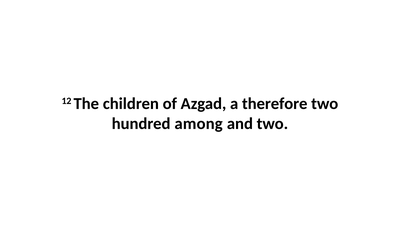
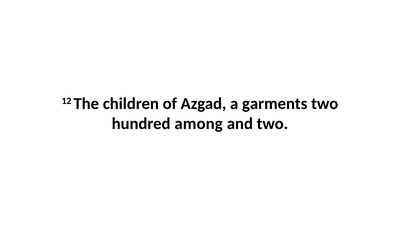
therefore: therefore -> garments
